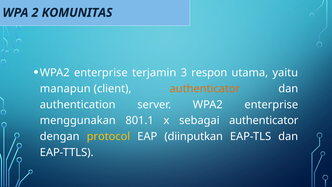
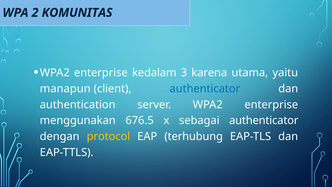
terjamin: terjamin -> kedalam
respon: respon -> karena
authenticator at (205, 89) colour: orange -> blue
801.1: 801.1 -> 676.5
diinputkan: diinputkan -> terhubung
